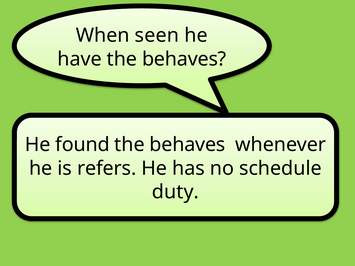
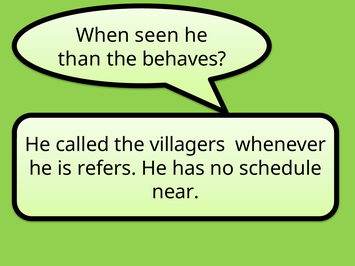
have: have -> than
found: found -> called
behaves at (187, 145): behaves -> villagers
duty: duty -> near
